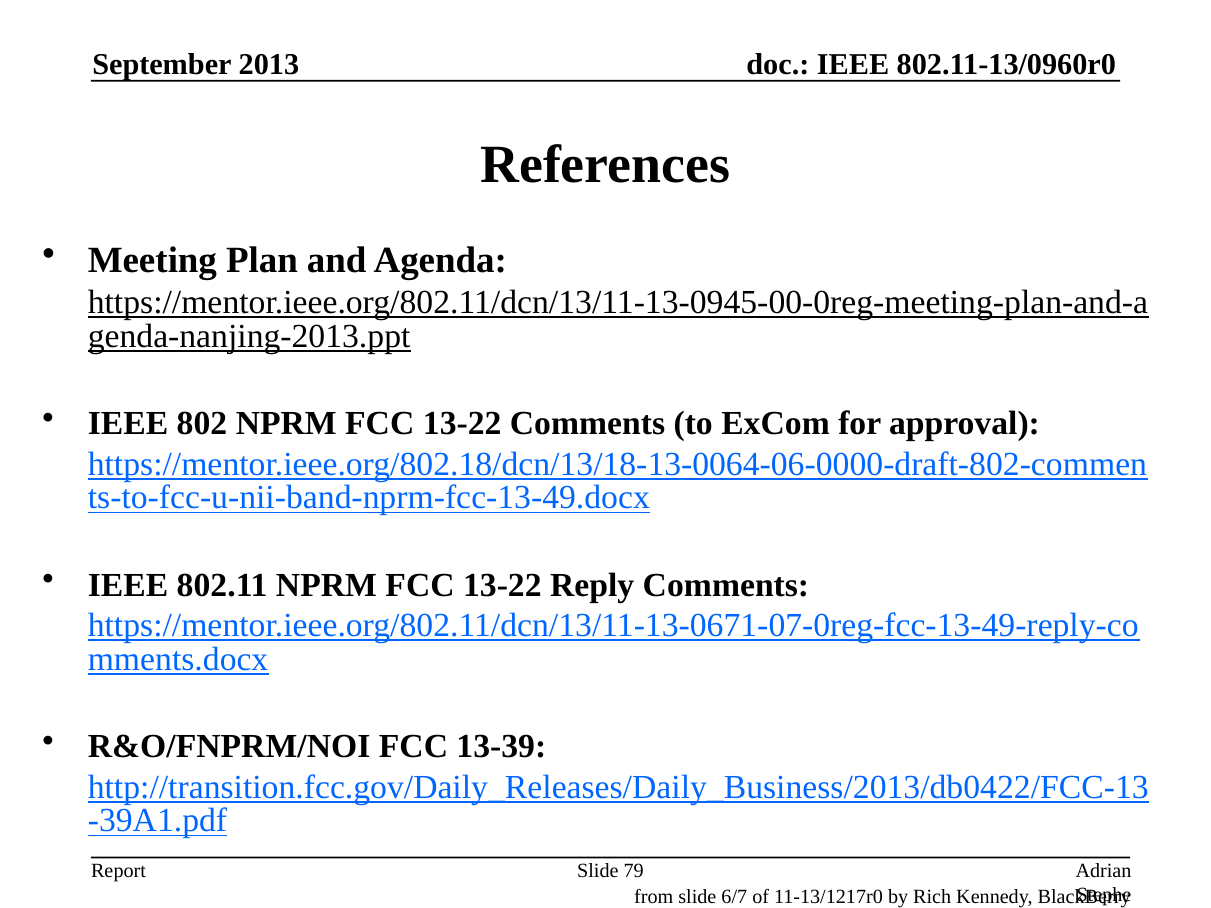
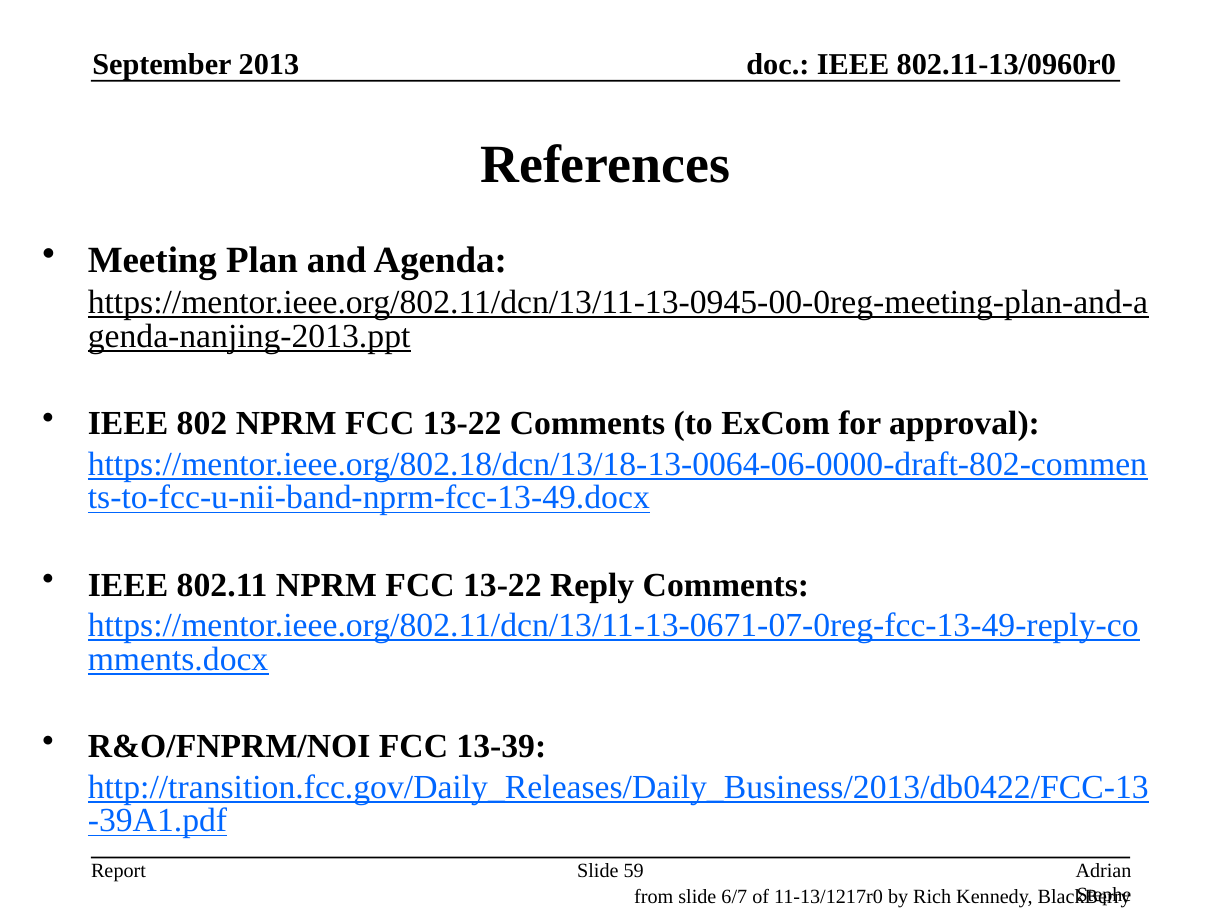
79: 79 -> 59
